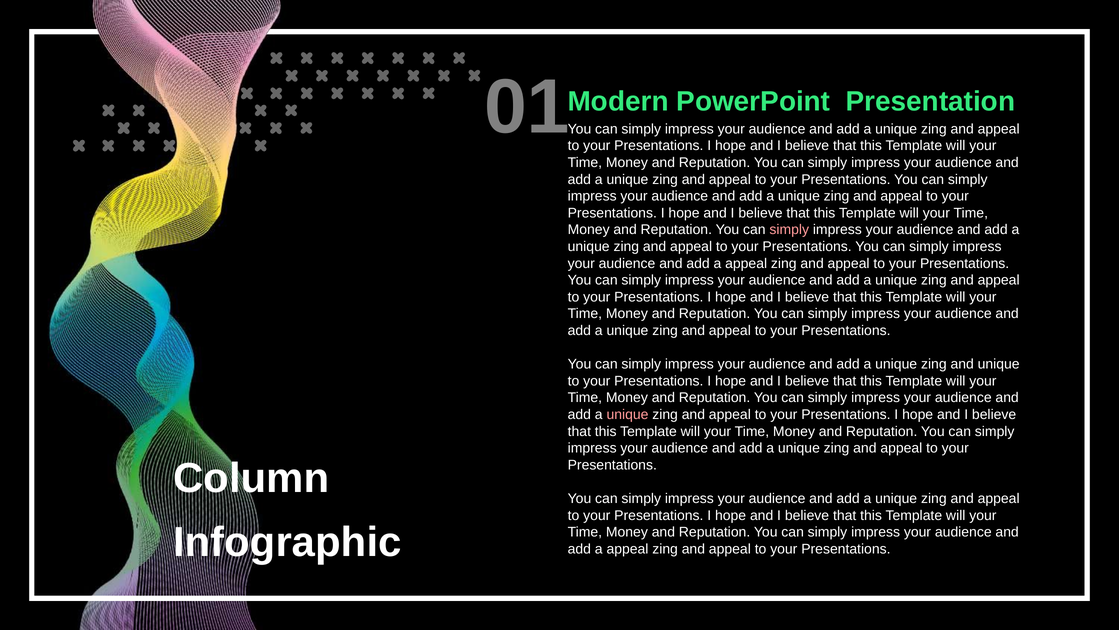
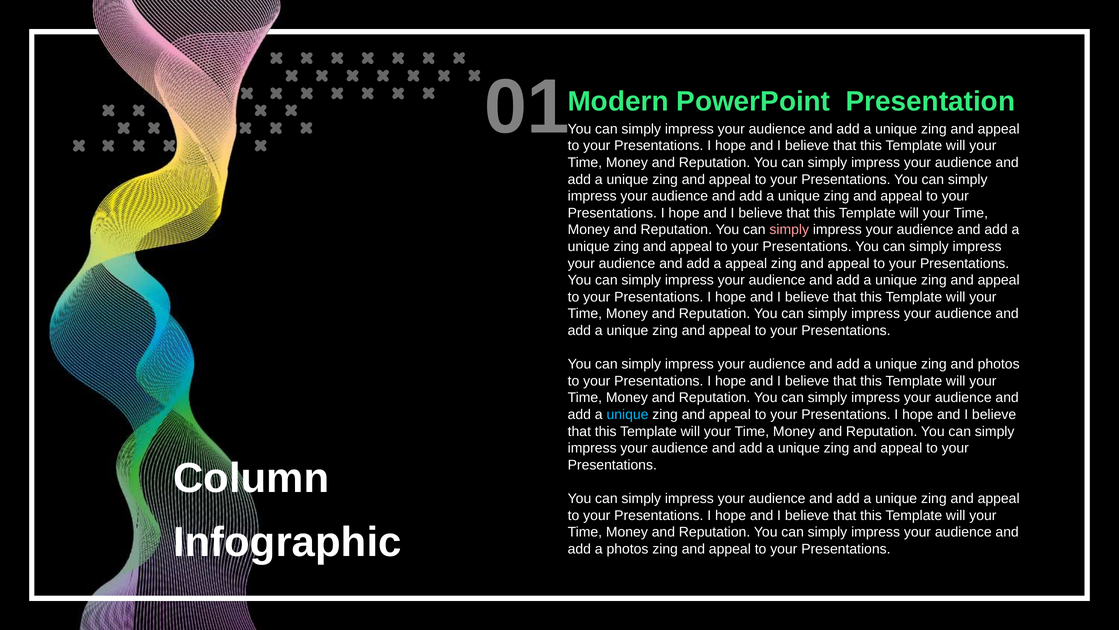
and unique: unique -> photos
unique at (627, 414) colour: pink -> light blue
appeal at (627, 549): appeal -> photos
